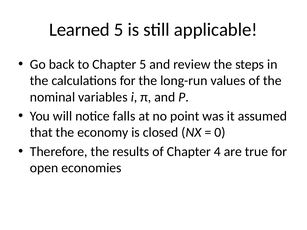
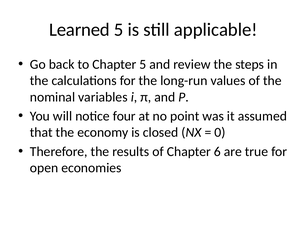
falls: falls -> four
4: 4 -> 6
